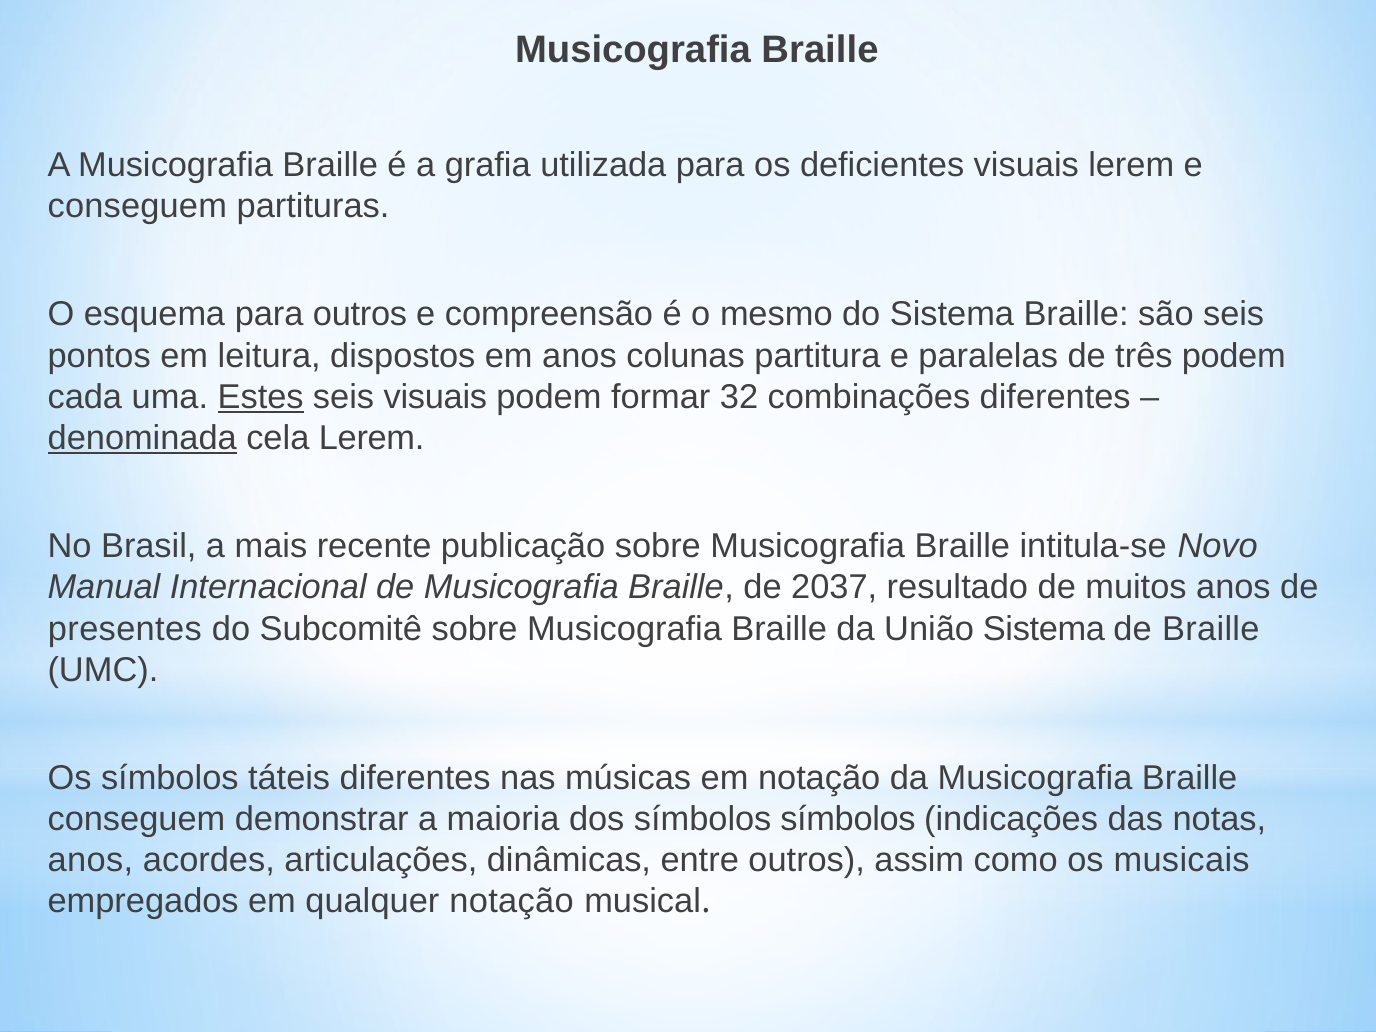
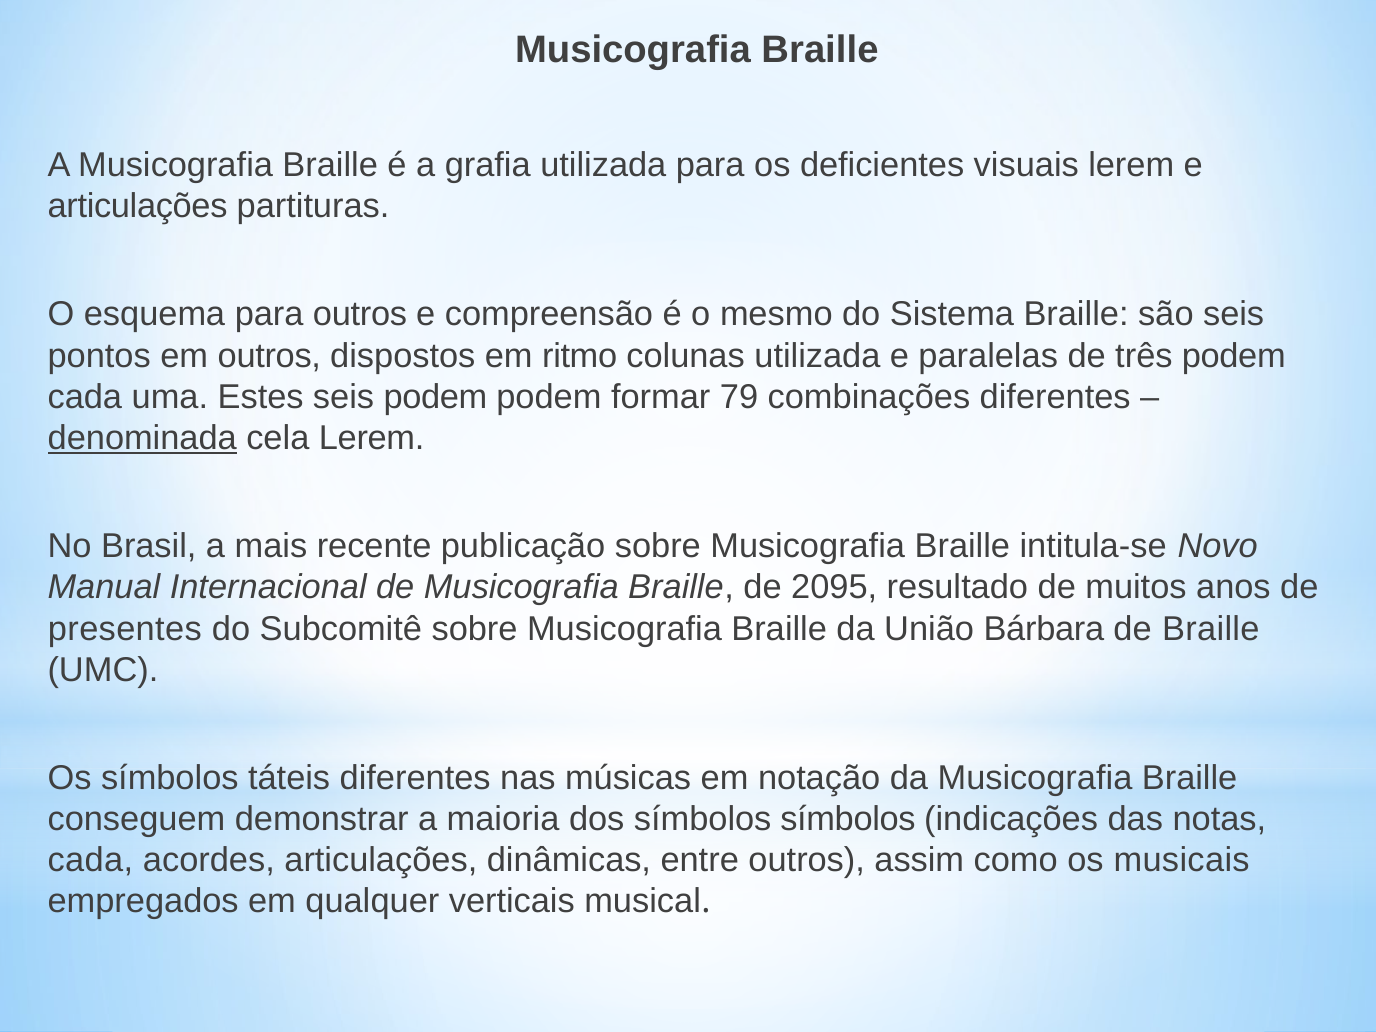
conseguem at (137, 207): conseguem -> articulações
em leitura: leitura -> outros
em anos: anos -> ritmo
colunas partitura: partitura -> utilizada
Estes underline: present -> none
seis visuais: visuais -> podem
32: 32 -> 79
2037: 2037 -> 2095
União Sistema: Sistema -> Bárbara
anos at (90, 860): anos -> cada
qualquer notação: notação -> verticais
